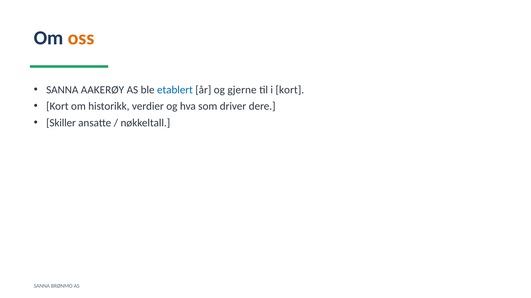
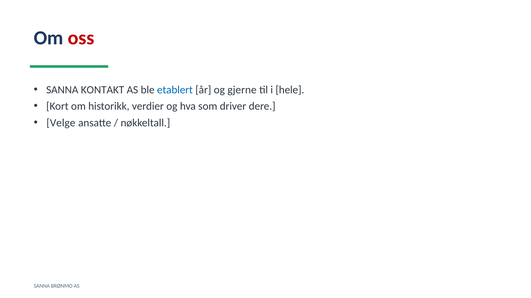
oss colour: orange -> red
AAKERØY: AAKERØY -> KONTAKT
i kort: kort -> hele
Skiller: Skiller -> Velge
